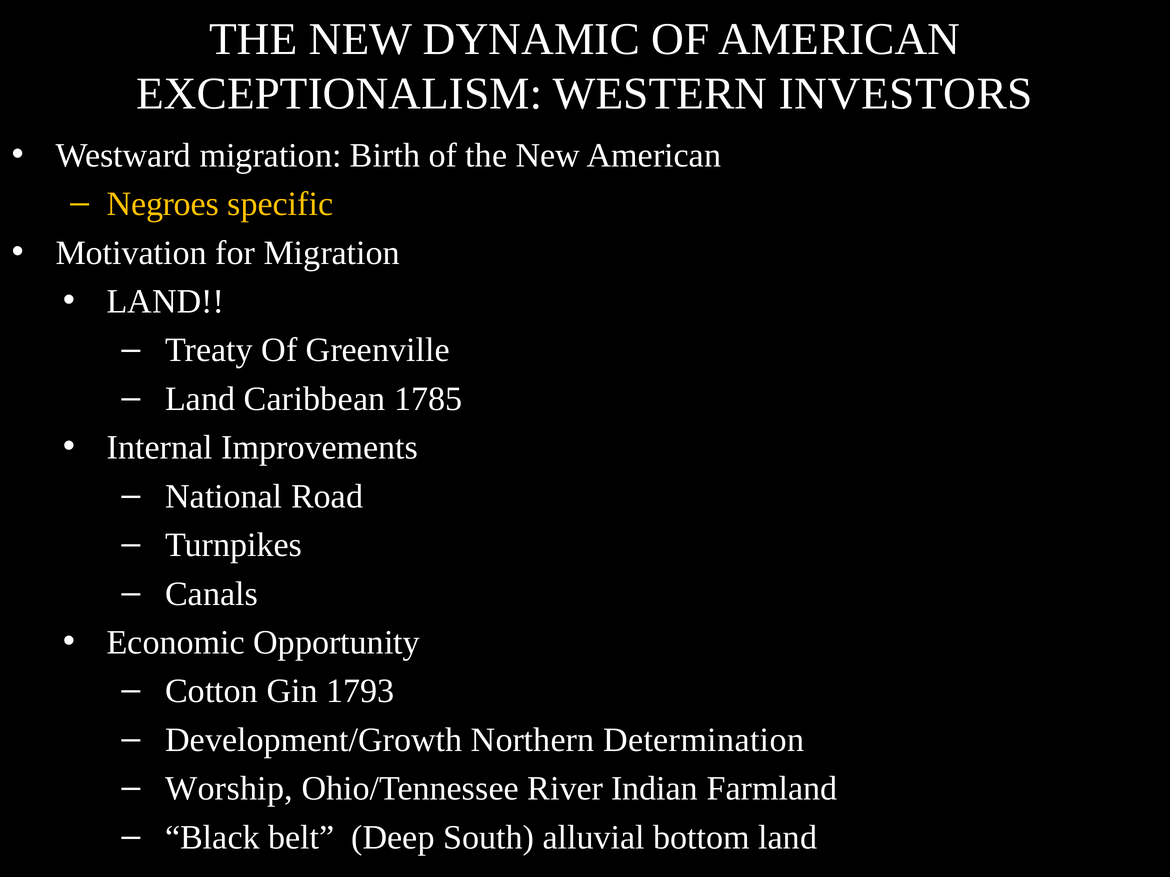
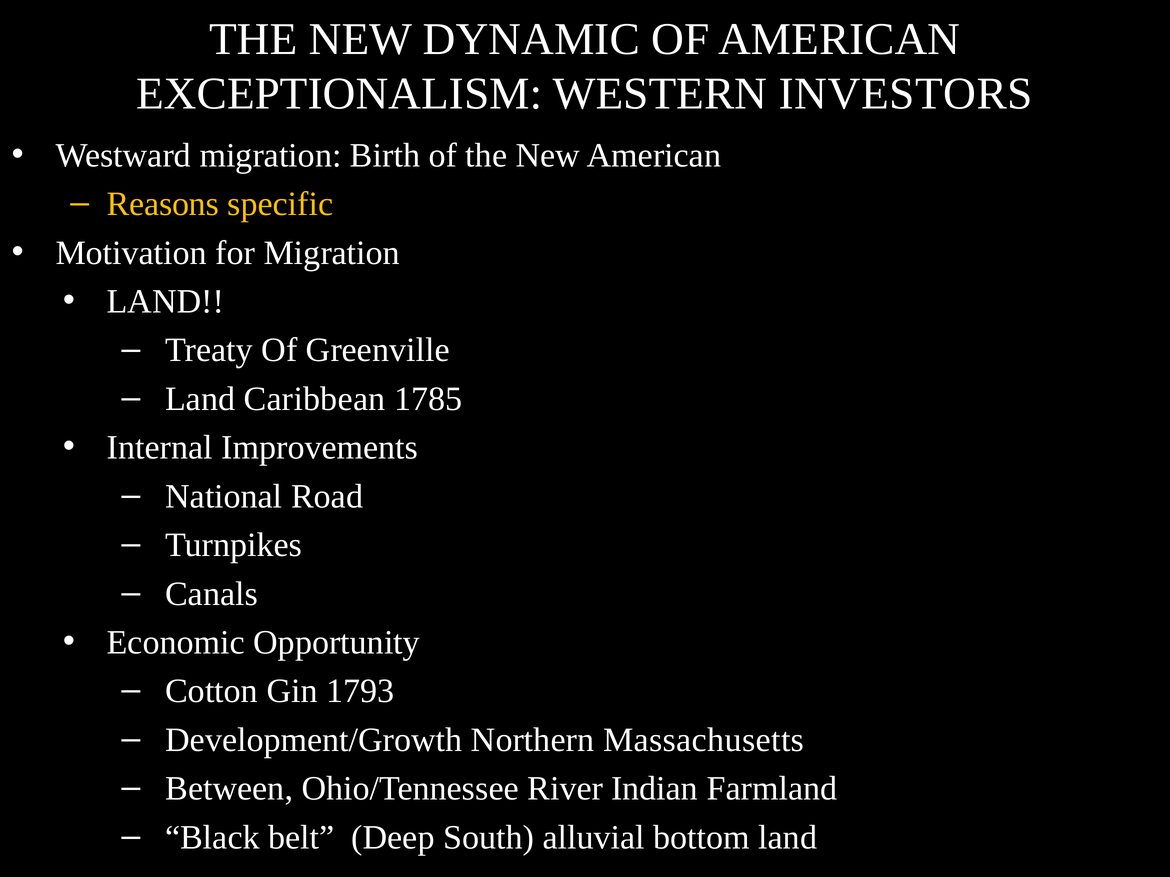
Negroes: Negroes -> Reasons
Determination: Determination -> Massachusetts
Worship: Worship -> Between
